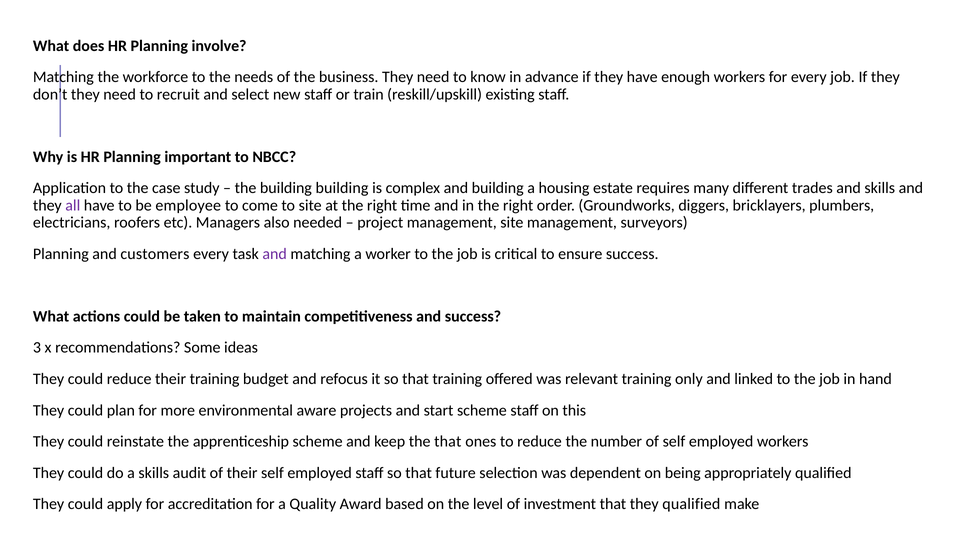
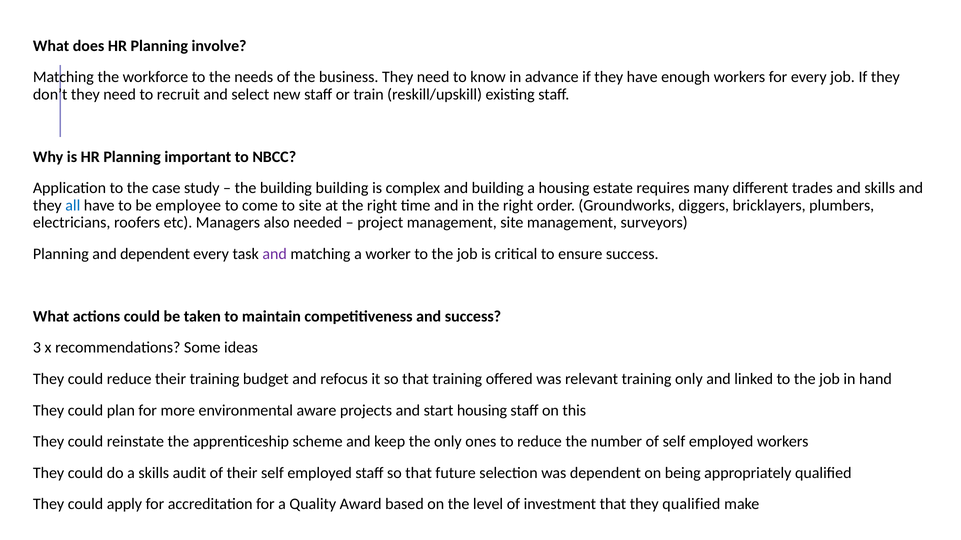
all colour: purple -> blue
and customers: customers -> dependent
start scheme: scheme -> housing
the that: that -> only
